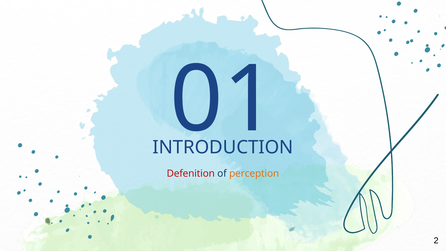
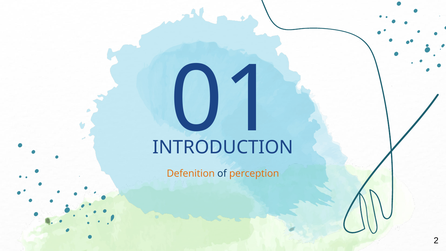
Defenition colour: red -> orange
